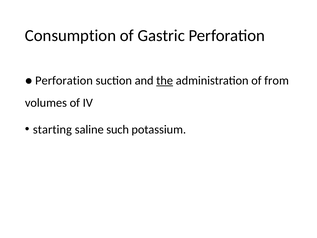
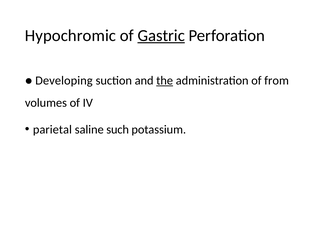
Consumption: Consumption -> Hypochromic
Gastric underline: none -> present
Perforation at (64, 81): Perforation -> Developing
starting: starting -> parietal
